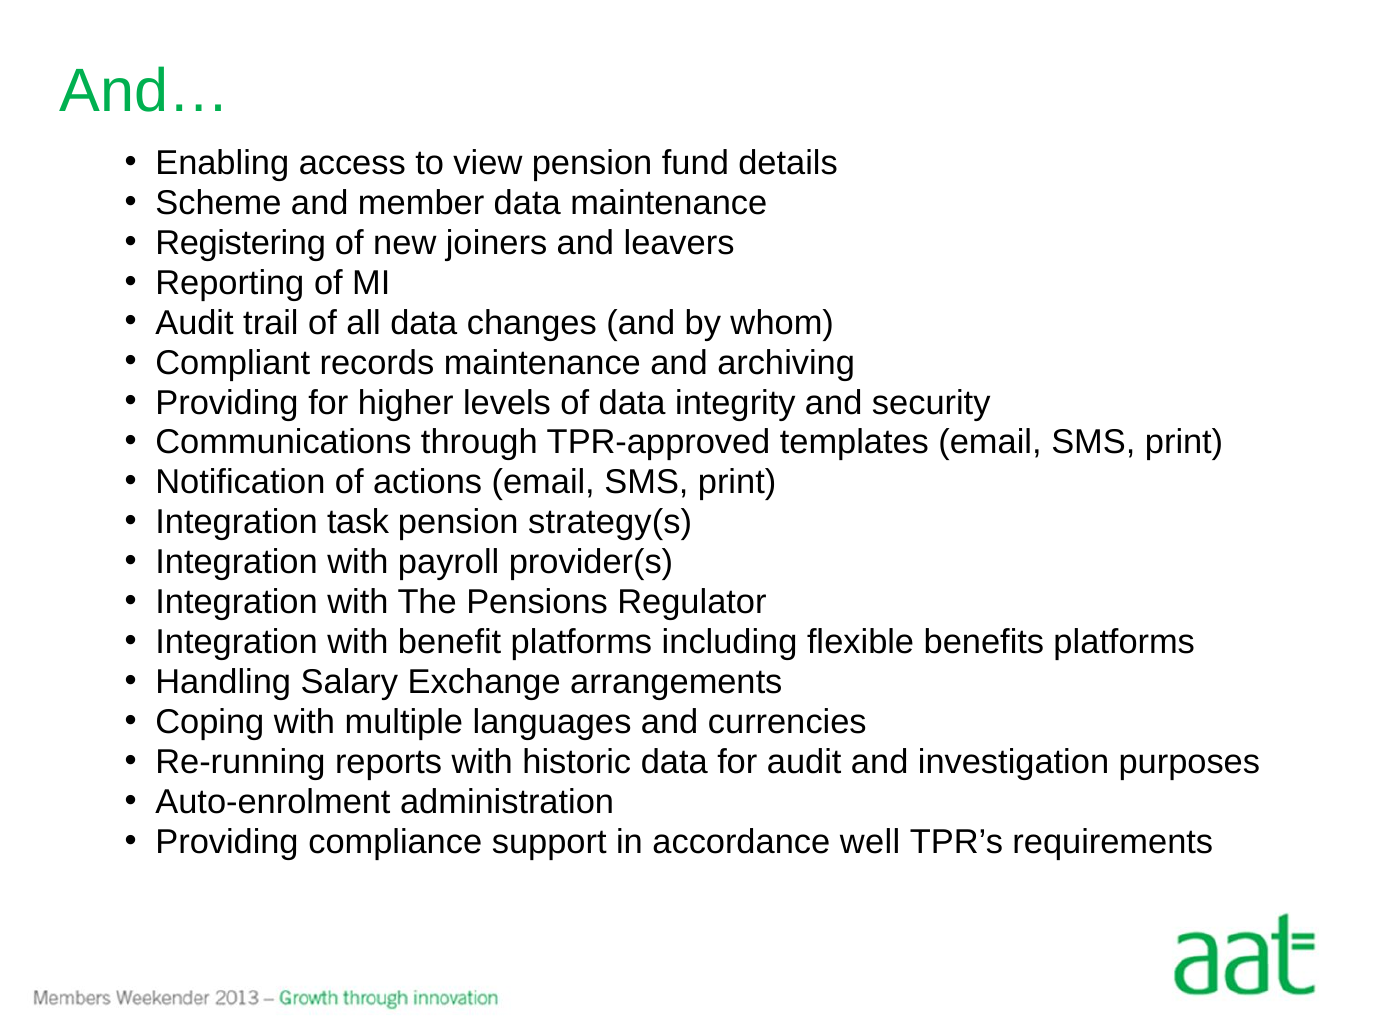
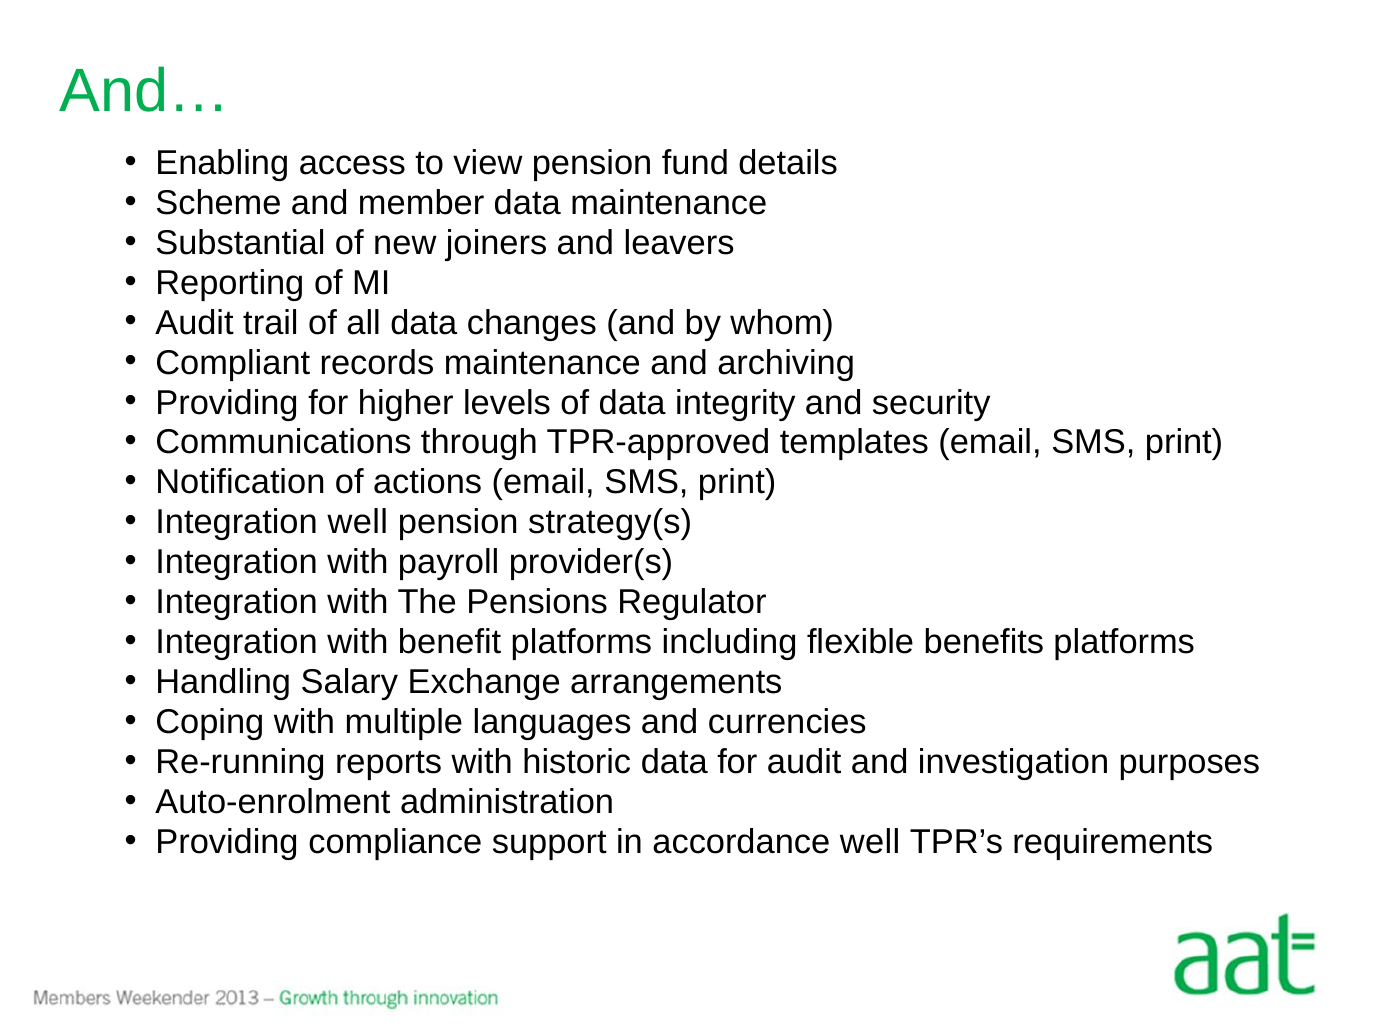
Registering: Registering -> Substantial
Integration task: task -> well
